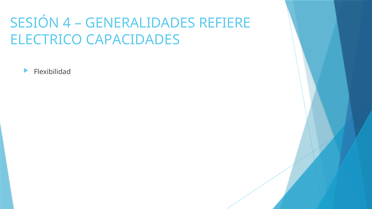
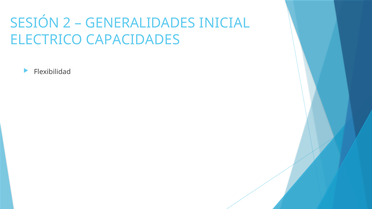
4: 4 -> 2
REFIERE: REFIERE -> INICIAL
